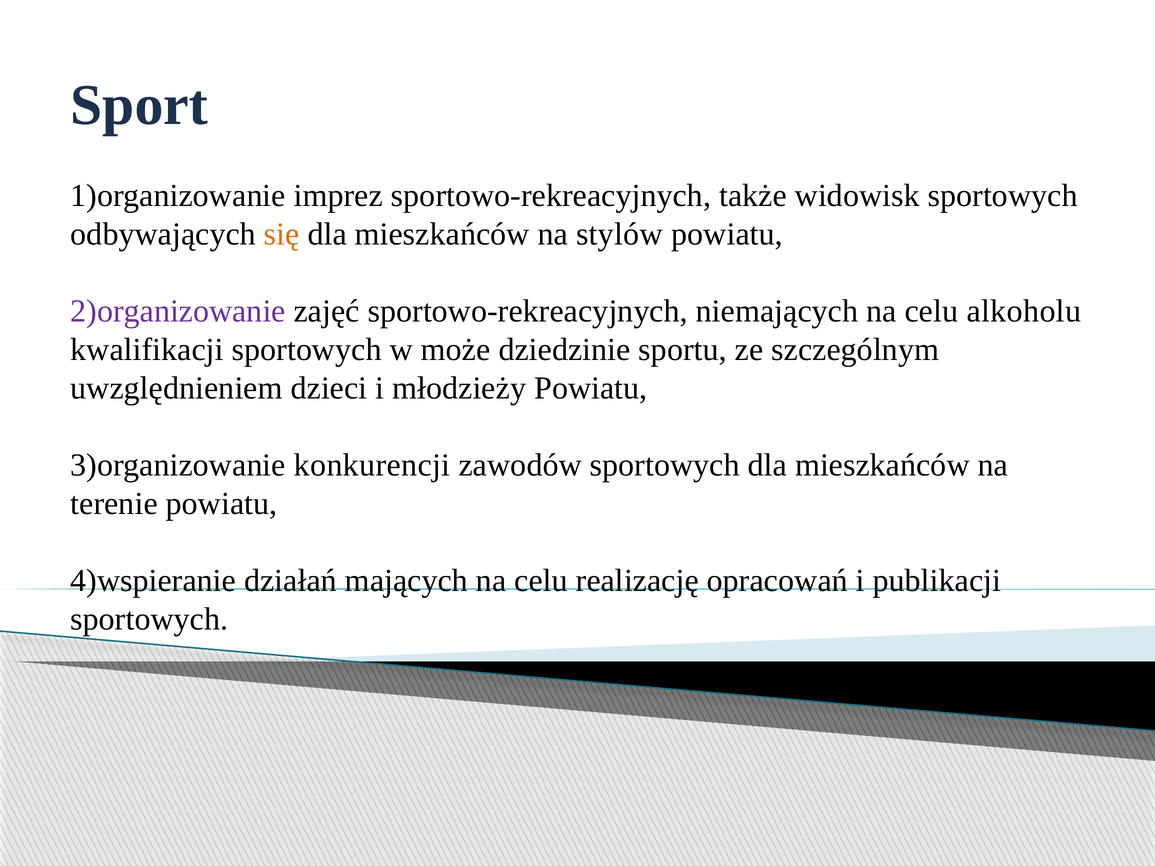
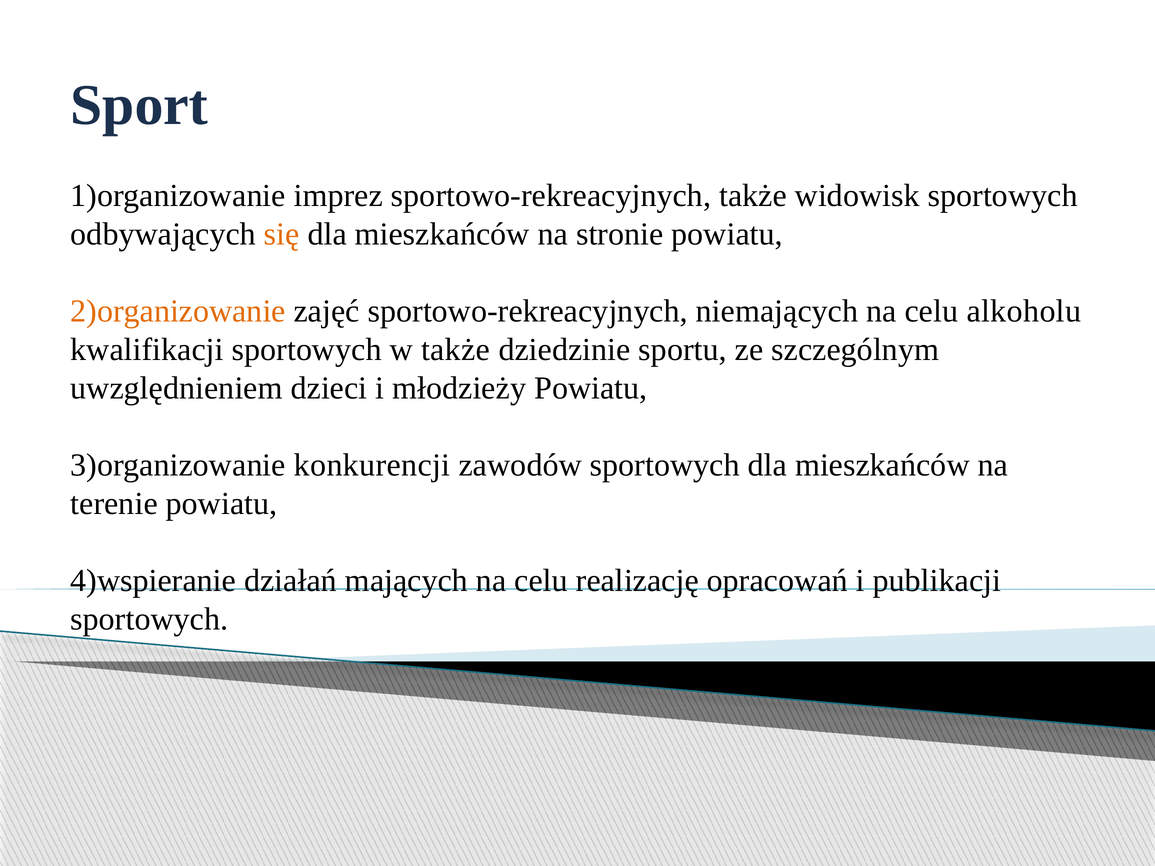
stylów: stylów -> stronie
2)organizowanie colour: purple -> orange
w może: może -> także
